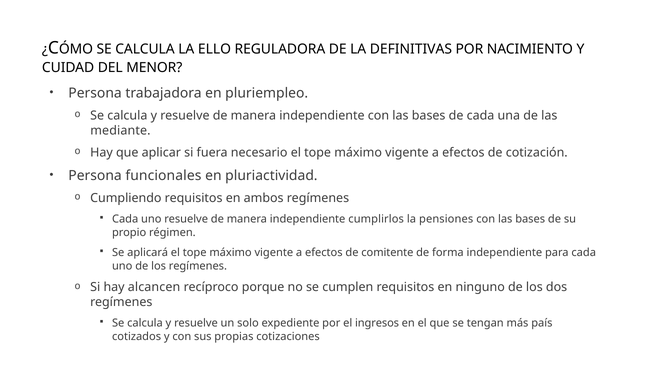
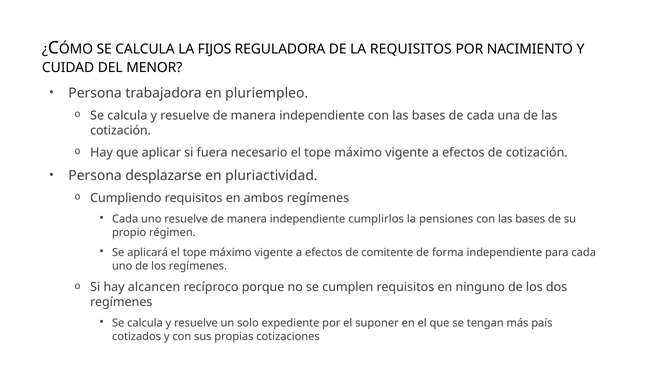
ELLO: ELLO -> FIJOS
LA DEFINITIVAS: DEFINITIVAS -> REQUISITOS
mediante at (120, 131): mediante -> cotización
funcionales: funcionales -> desplazarse
ingresos: ingresos -> suponer
